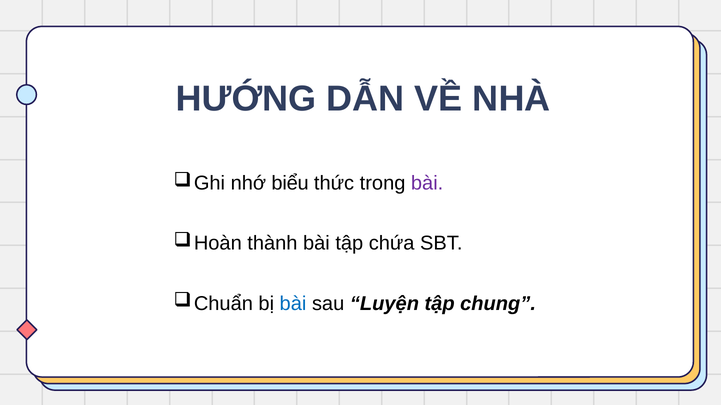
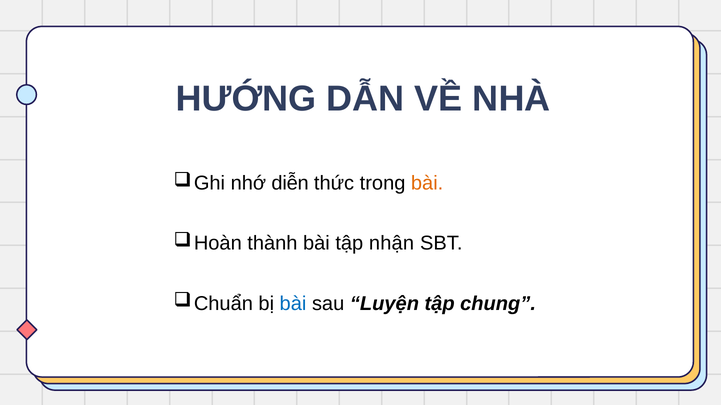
biểu: biểu -> diễn
bài at (427, 184) colour: purple -> orange
chứa: chứa -> nhận
